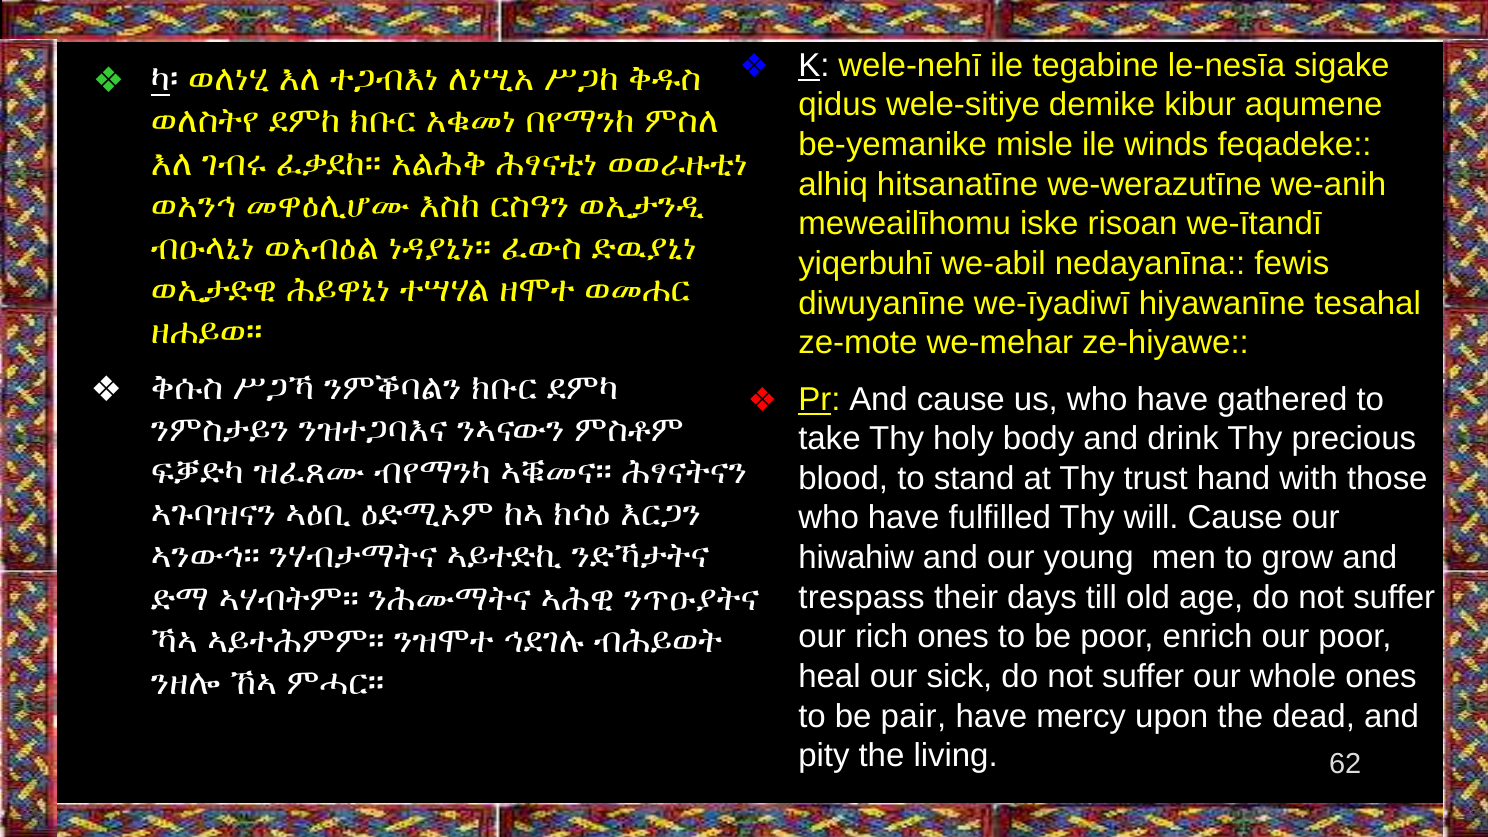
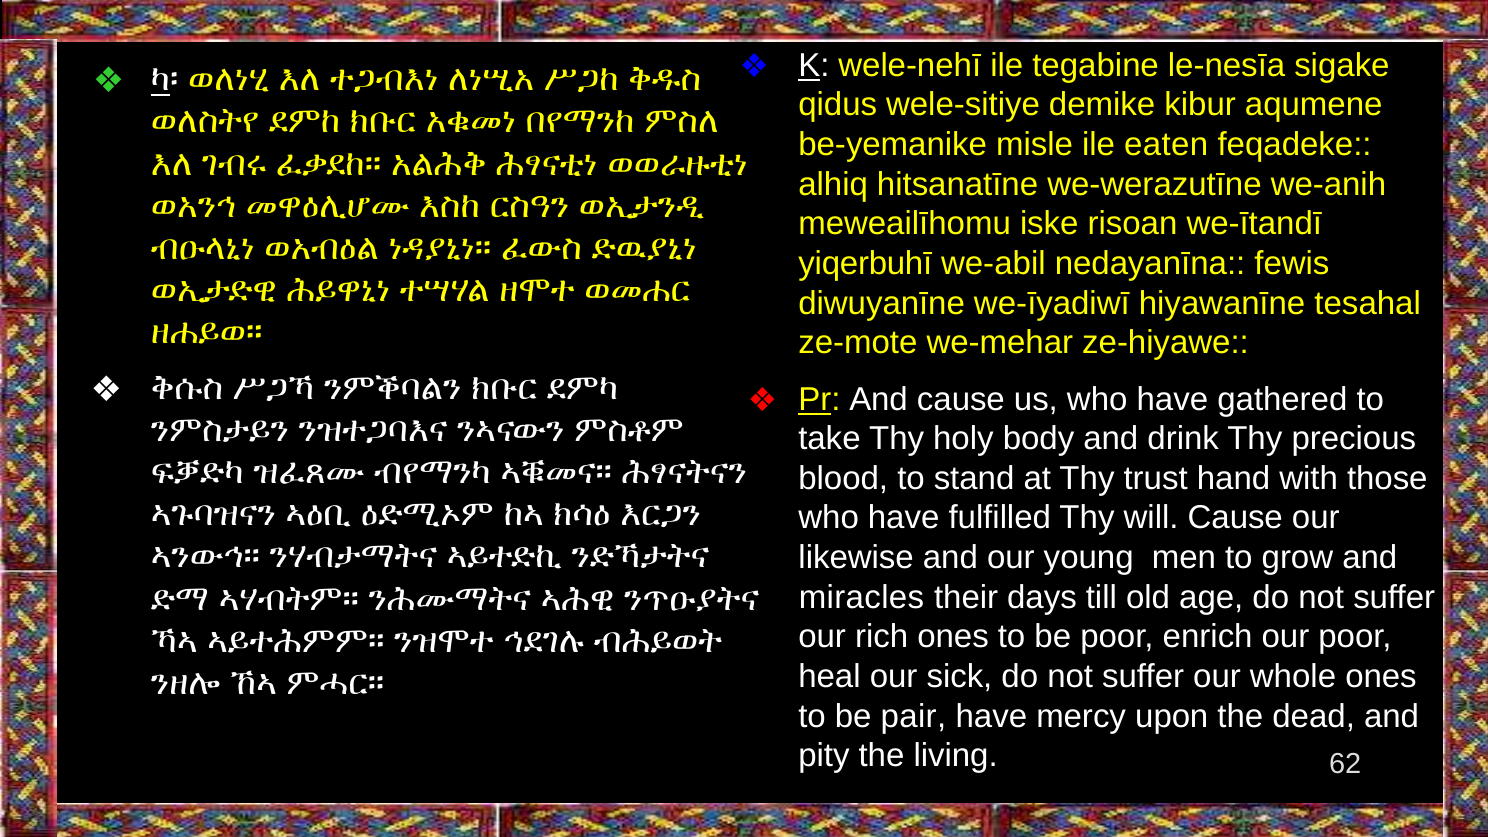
winds: winds -> eaten
hiwahiw: hiwahiw -> likewise
trespass: trespass -> miracles
